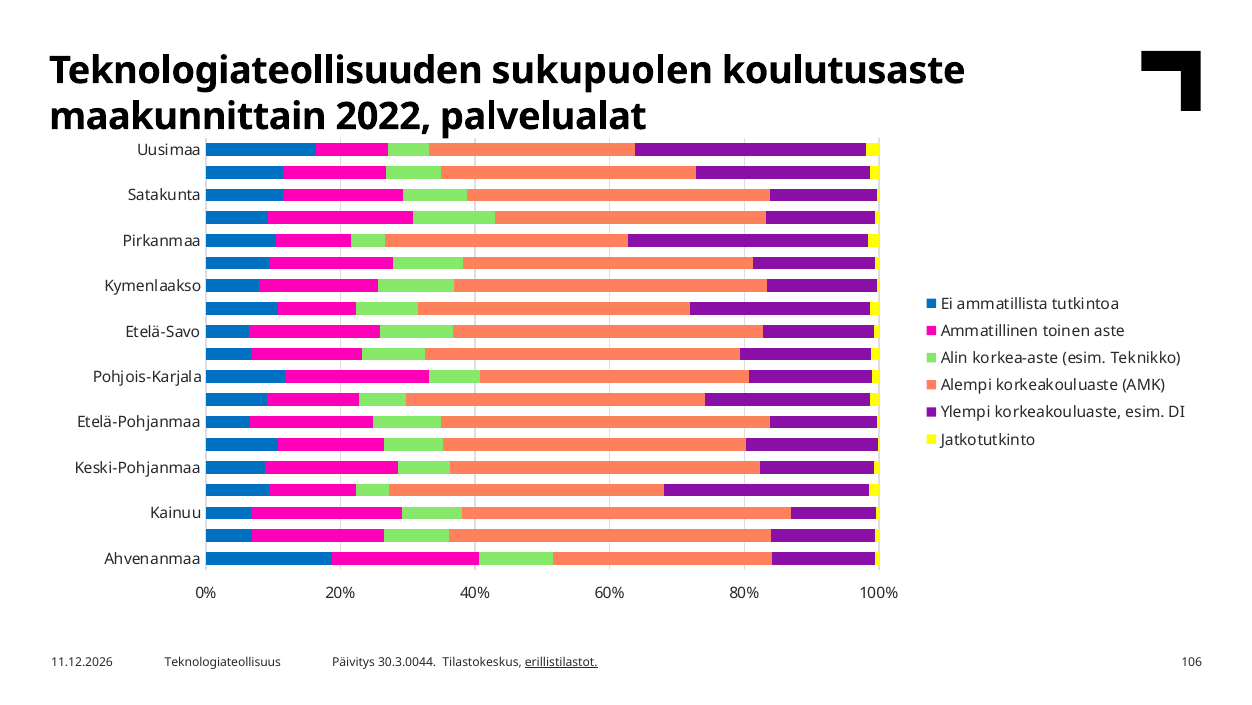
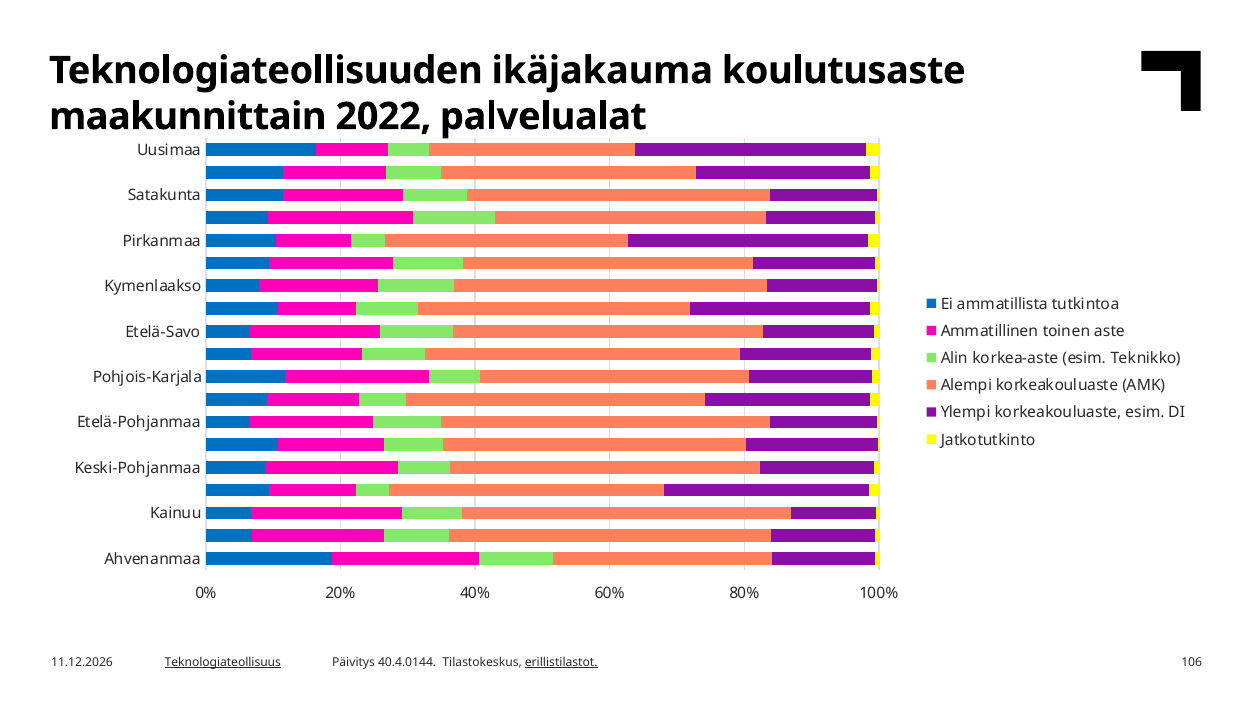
sukupuolen: sukupuolen -> ikäjakauma
Teknologiateollisuus underline: none -> present
30.3.0044: 30.3.0044 -> 40.4.0144
